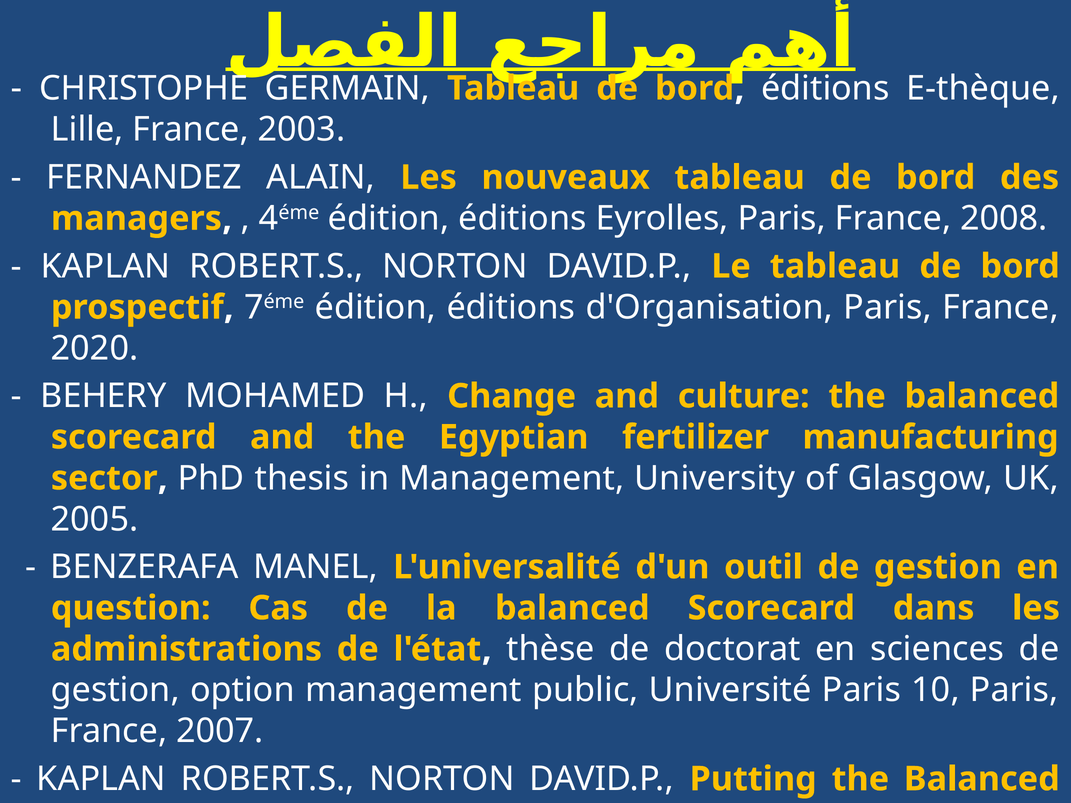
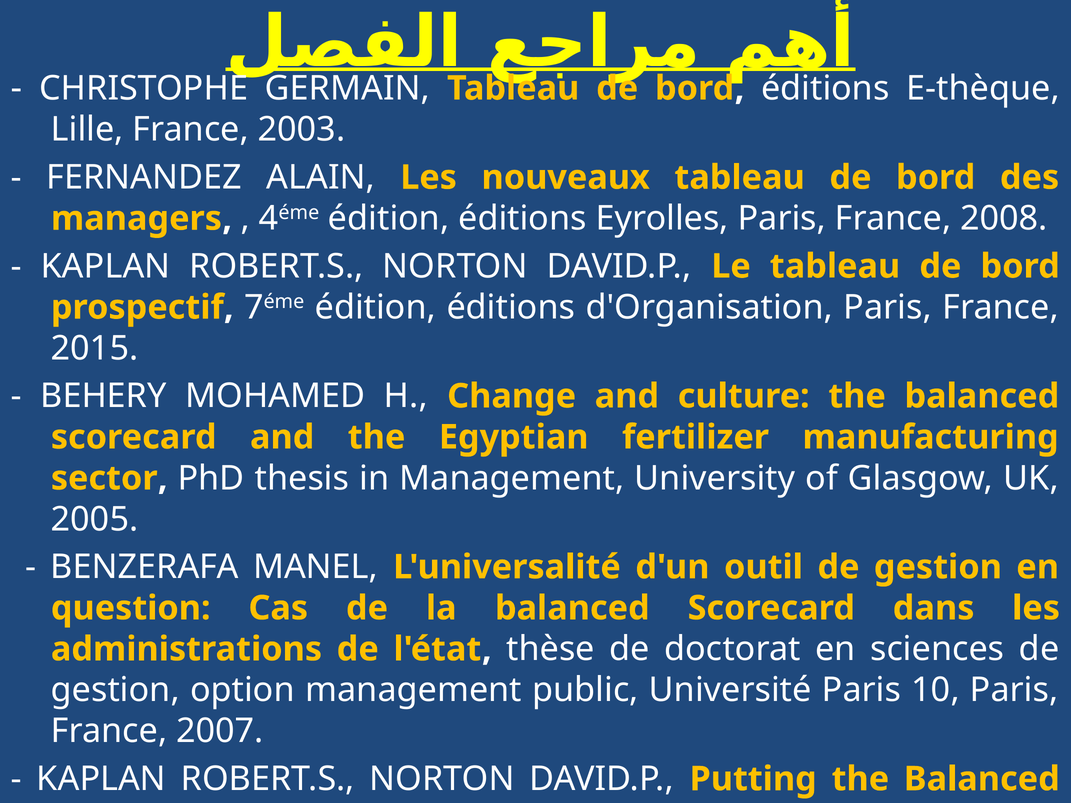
2020: 2020 -> 2015
